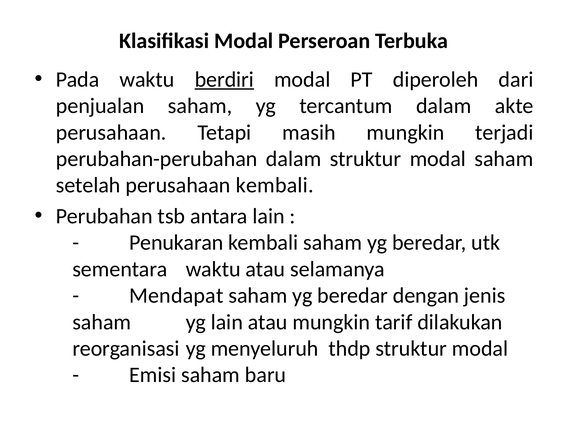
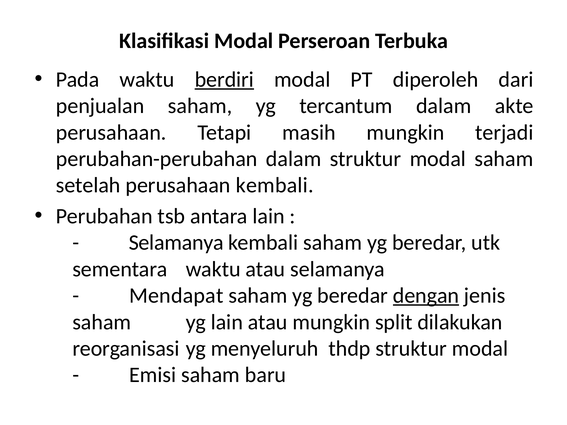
Penukaran at (176, 243): Penukaran -> Selamanya
dengan underline: none -> present
tarif: tarif -> split
